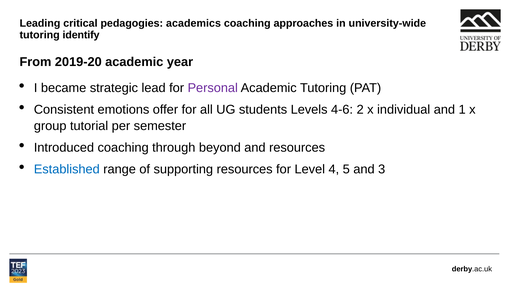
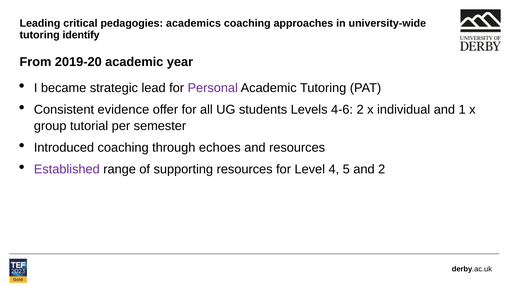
emotions: emotions -> evidence
beyond: beyond -> echoes
Established colour: blue -> purple
and 3: 3 -> 2
